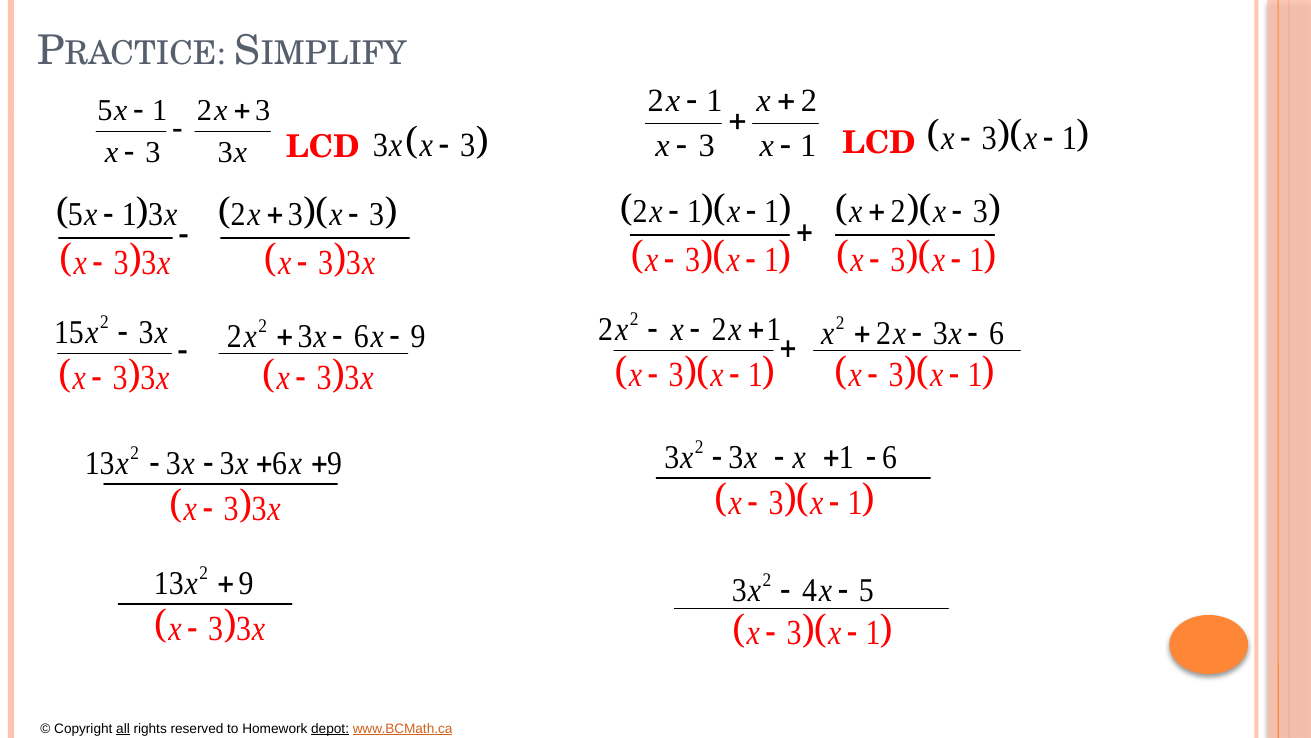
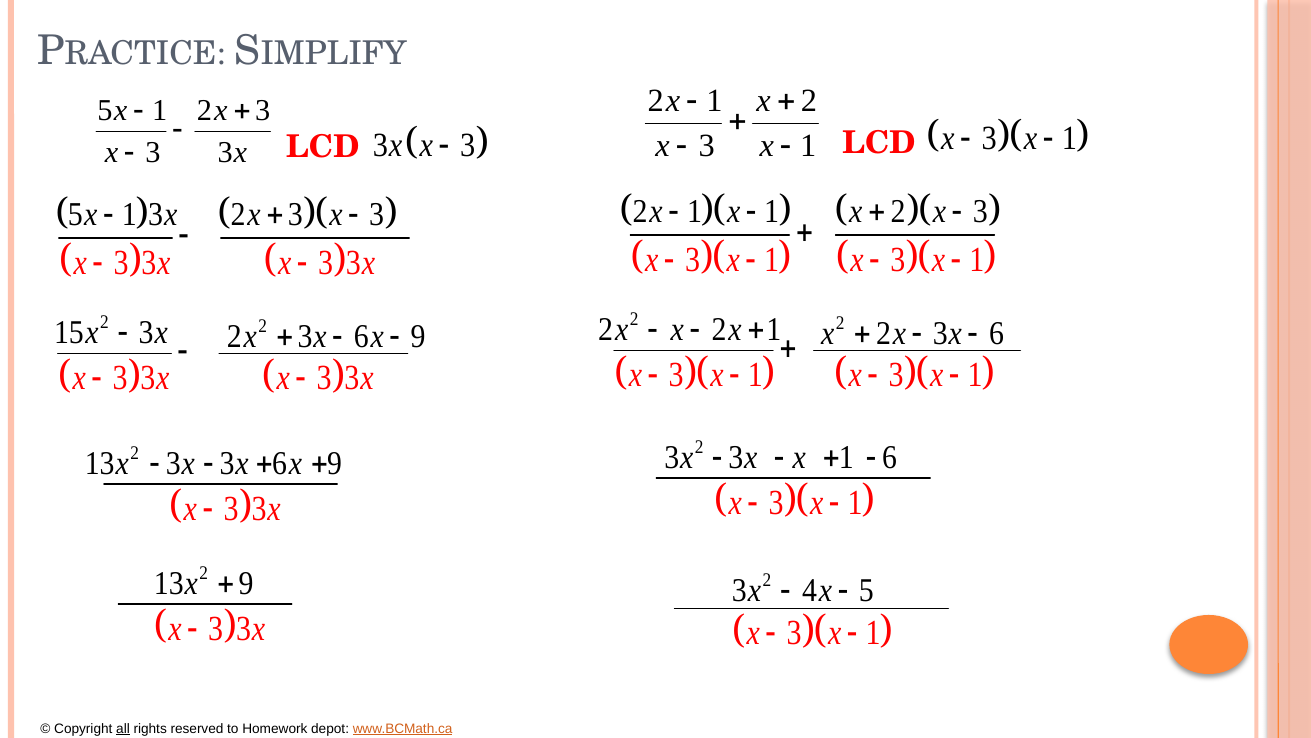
depot underline: present -> none
